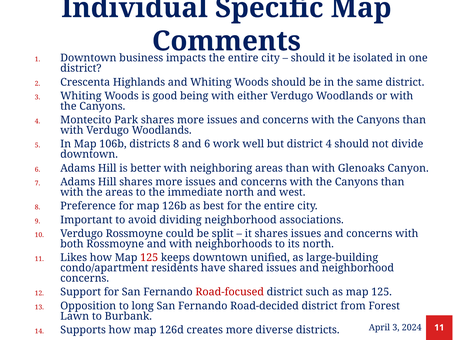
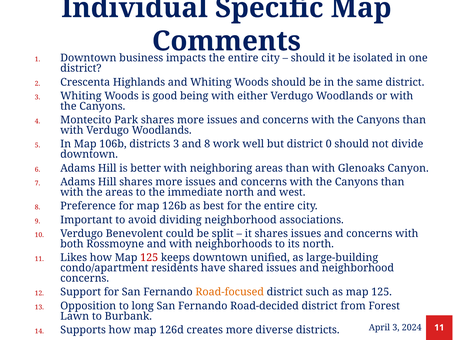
districts 8: 8 -> 3
and 6: 6 -> 8
district 4: 4 -> 0
Verdugo Rossmoyne: Rossmoyne -> Benevolent
Road-focused colour: red -> orange
